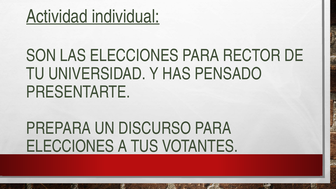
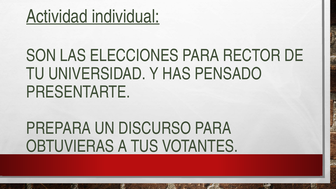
ELECCIONES at (70, 146): ELECCIONES -> OBTUVIERAS
